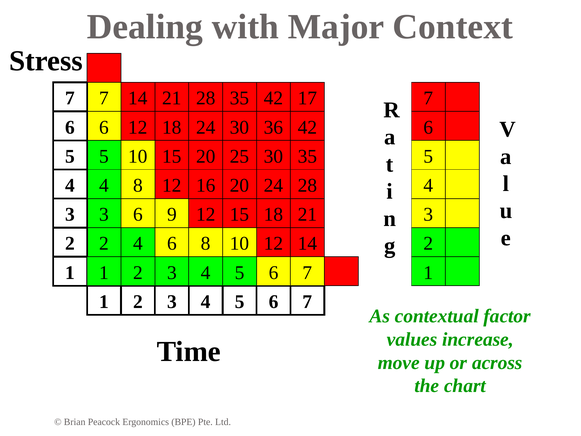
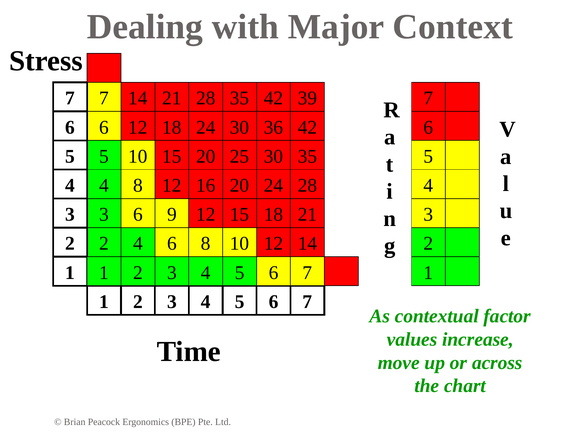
17: 17 -> 39
